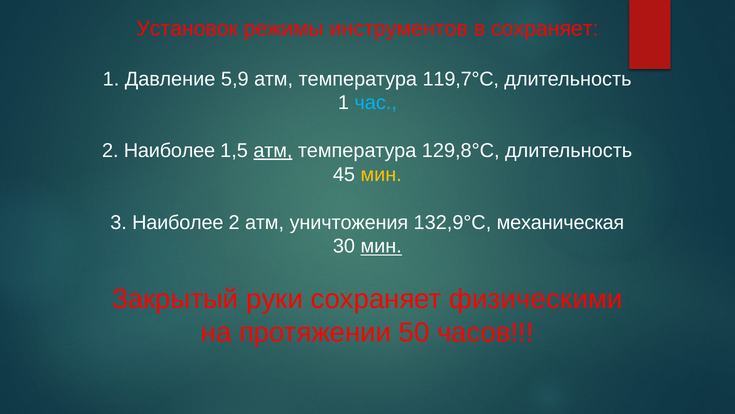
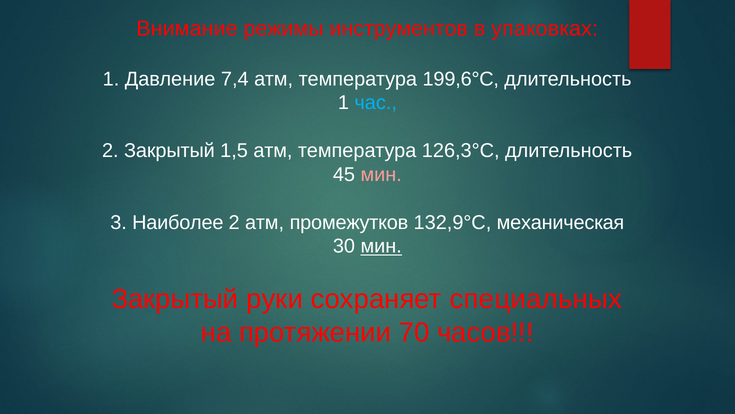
Установок: Установок -> Внимание
в сохраняет: сохраняет -> упаковках
5,9: 5,9 -> 7,4
119,7°С: 119,7°С -> 199,6°С
2 Наиболее: Наиболее -> Закрытый
атм at (273, 151) underline: present -> none
129,8°С: 129,8°С -> 126,3°С
мин at (381, 174) colour: yellow -> pink
уничтожения: уничтожения -> промежутков
физическими: физическими -> специальных
50: 50 -> 70
